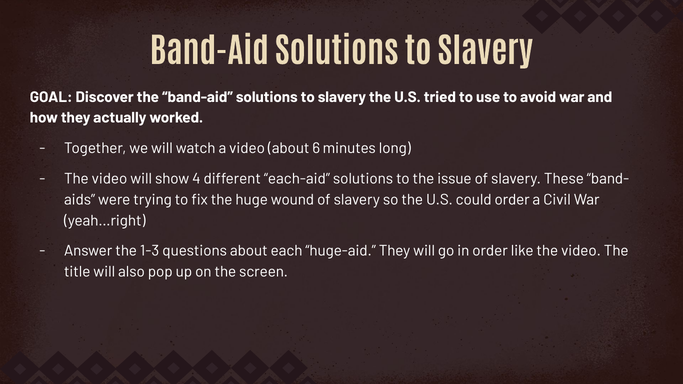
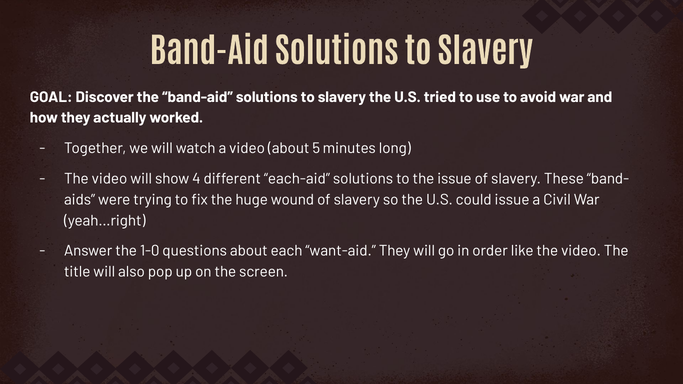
6: 6 -> 5
could order: order -> issue
1-3: 1-3 -> 1-0
huge-aid: huge-aid -> want-aid
